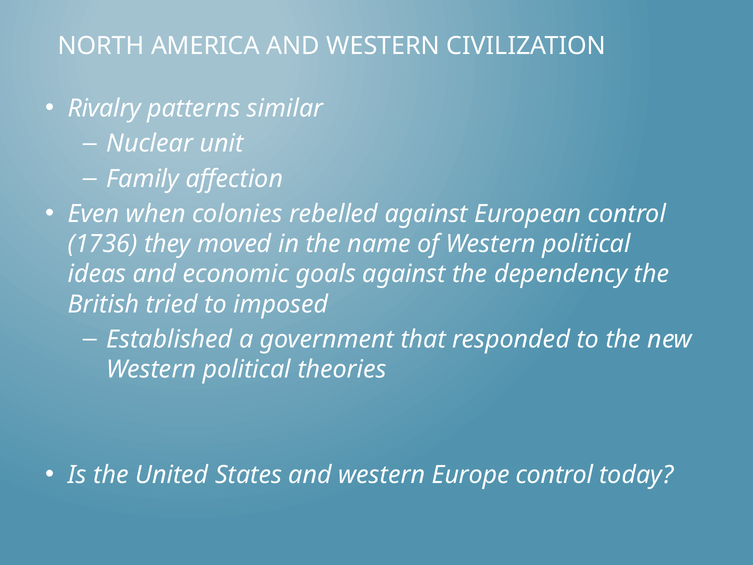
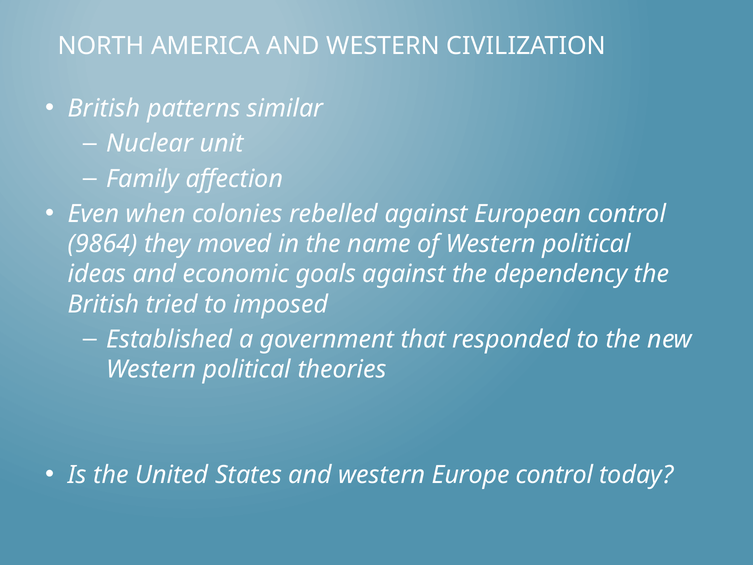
Rivalry at (104, 108): Rivalry -> British
1736: 1736 -> 9864
